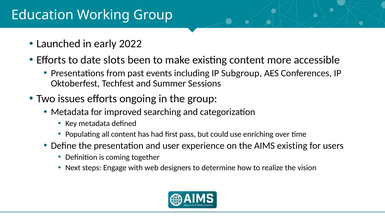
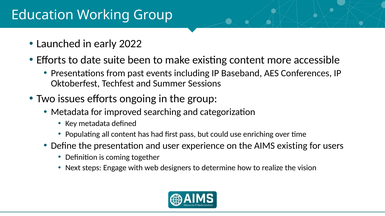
slots: slots -> suite
Subgroup: Subgroup -> Baseband
